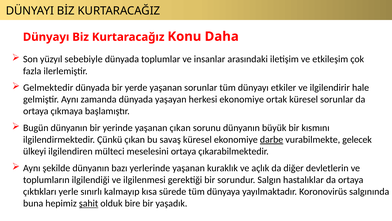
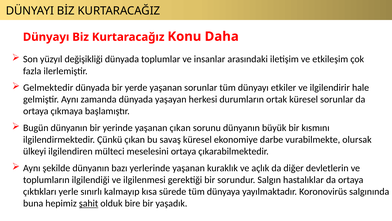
sebebiyle: sebebiyle -> değişikliği
herkesi ekonomiye: ekonomiye -> durumların
darbe underline: present -> none
gelecek: gelecek -> olursak
